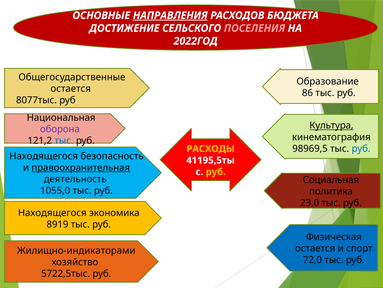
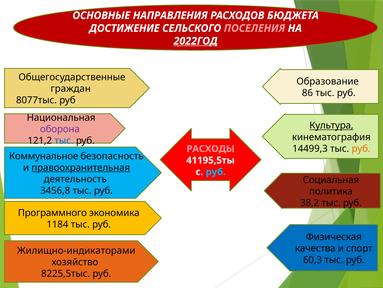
НАПРАВЛЕНИЯ underline: present -> none
2022ГОД underline: none -> present
остается at (71, 88): остается -> граждан
98969,5: 98969,5 -> 14499,3
руб at (361, 148) colour: blue -> orange
РАСХОДЫ colour: yellow -> pink
Находящегося at (44, 156): Находящегося -> Коммунальное
руб at (216, 171) colour: yellow -> light blue
1055,0: 1055,0 -> 3456,8
23,0: 23,0 -> 38,2
Находящегося at (52, 212): Находящегося -> Программного
8919: 8919 -> 1184
остается at (315, 248): остается -> качества
72,0: 72,0 -> 60,3
5722,5тыс: 5722,5тыс -> 8225,5тыс
